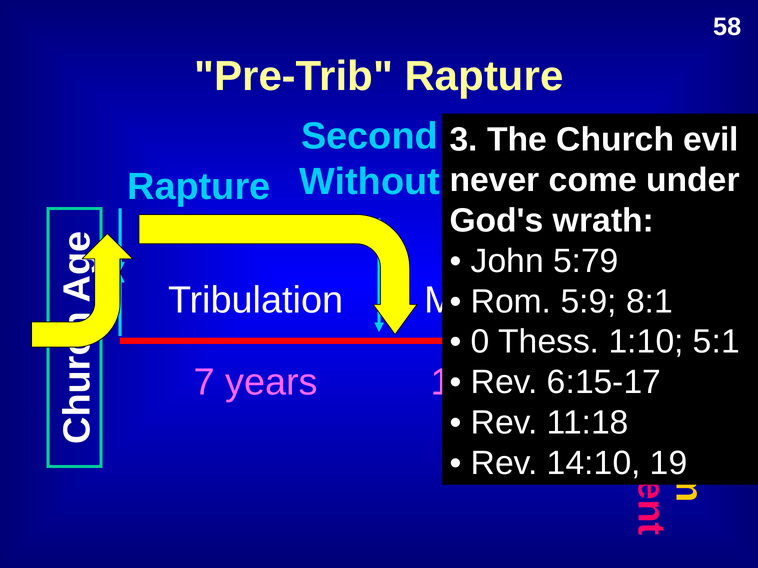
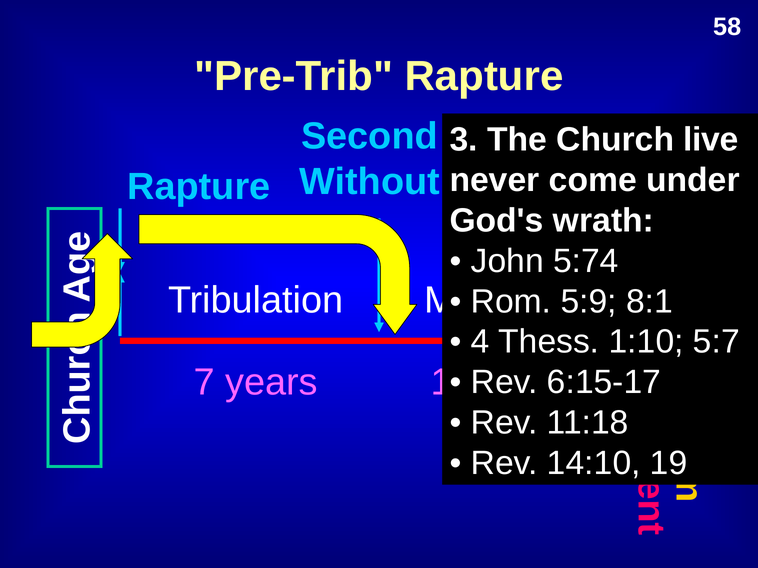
evil: evil -> live
5:79: 5:79 -> 5:74
0: 0 -> 4
5:1: 5:1 -> 5:7
